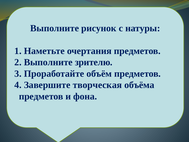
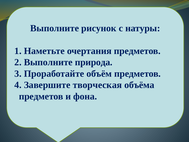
зрителю: зрителю -> природа
